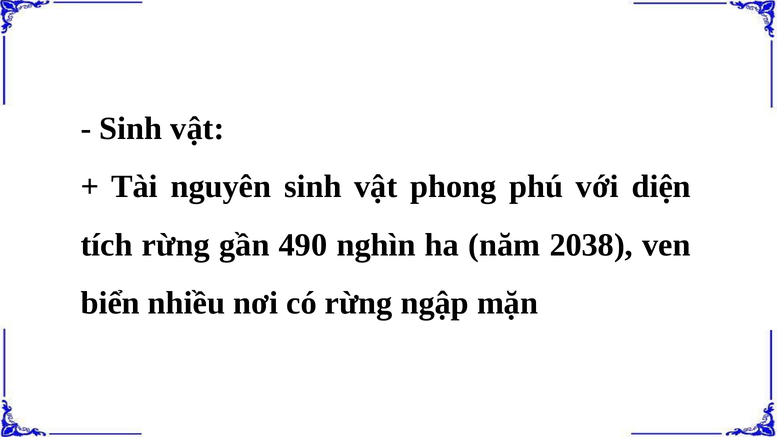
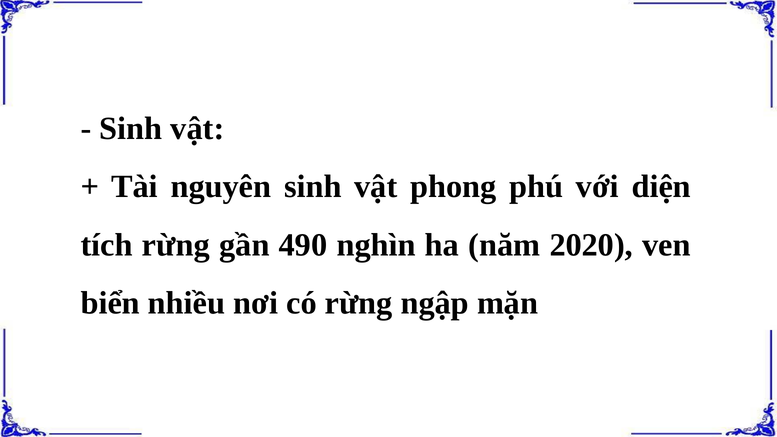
2038: 2038 -> 2020
